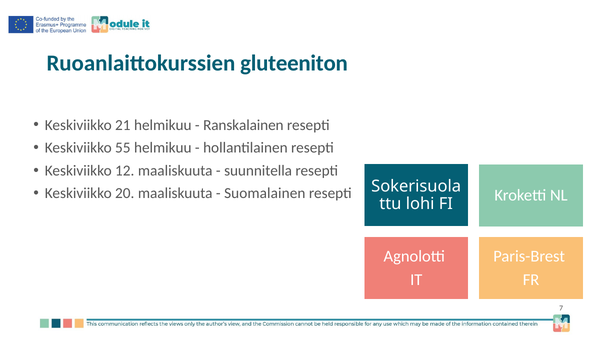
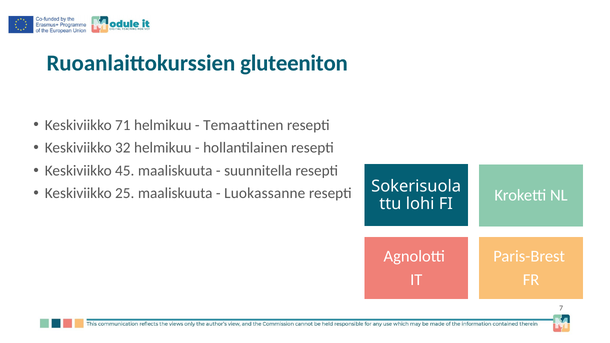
21: 21 -> 71
Ranskalainen: Ranskalainen -> Temaattinen
55: 55 -> 32
12: 12 -> 45
20: 20 -> 25
Suomalainen: Suomalainen -> Luokassanne
